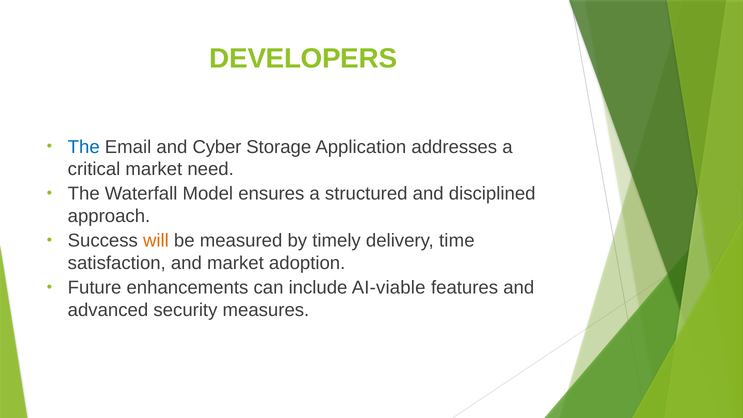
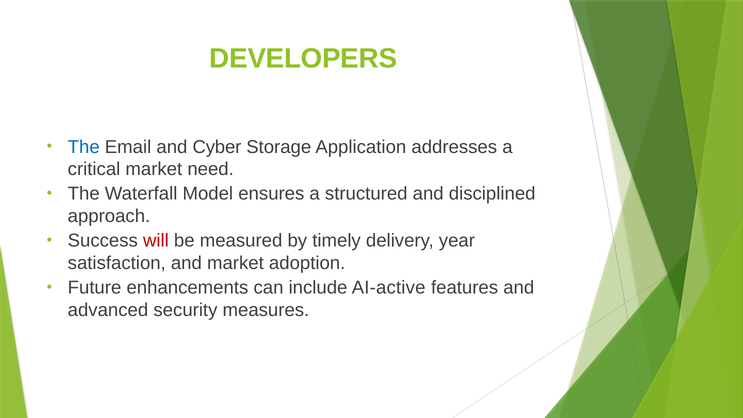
will colour: orange -> red
time: time -> year
AI-viable: AI-viable -> AI-active
